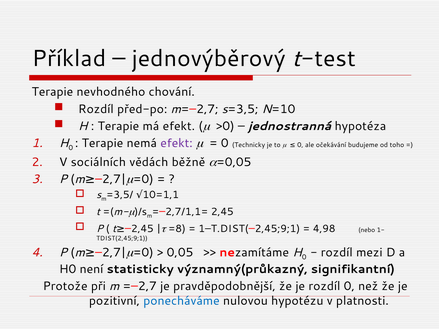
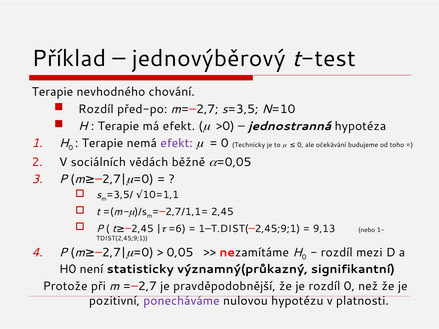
=8: =8 -> =6
4,98: 4,98 -> 9,13
ponecháváme colour: blue -> purple
